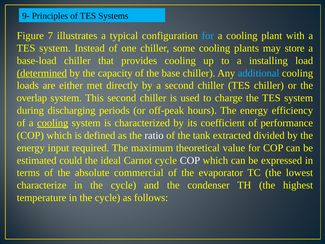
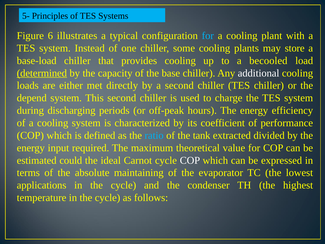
9-: 9- -> 5-
7: 7 -> 6
installing: installing -> becooled
additional colour: light blue -> white
overlap: overlap -> depend
cooling at (53, 123) underline: present -> none
ratio colour: white -> light blue
commercial: commercial -> maintaining
characterize: characterize -> applications
